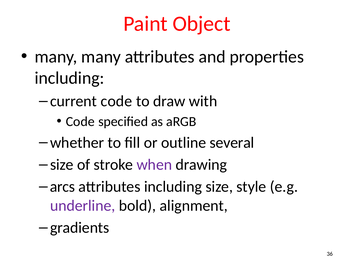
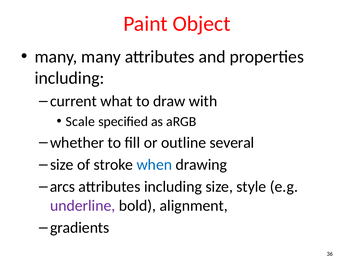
current code: code -> what
Code at (80, 121): Code -> Scale
when colour: purple -> blue
